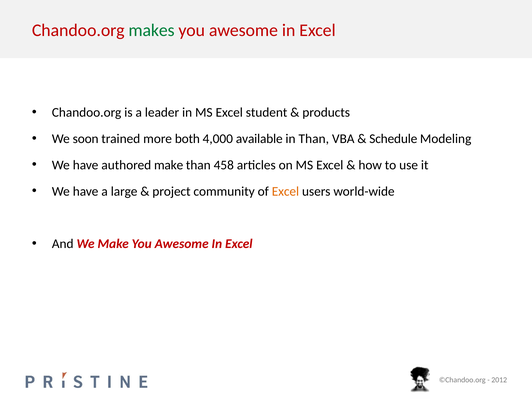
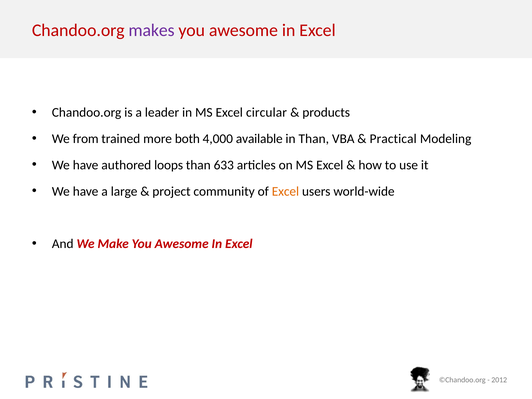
makes colour: green -> purple
student: student -> circular
soon: soon -> from
Schedule: Schedule -> Practical
authored make: make -> loops
458: 458 -> 633
